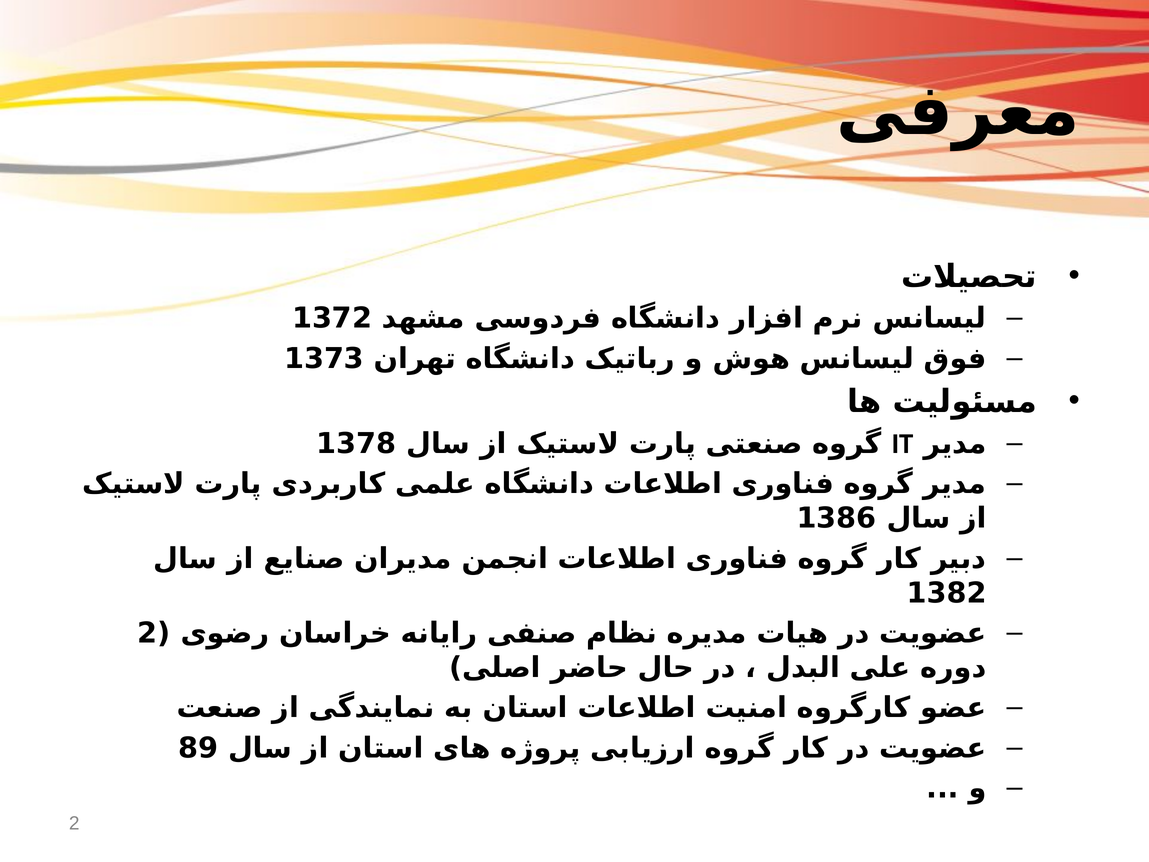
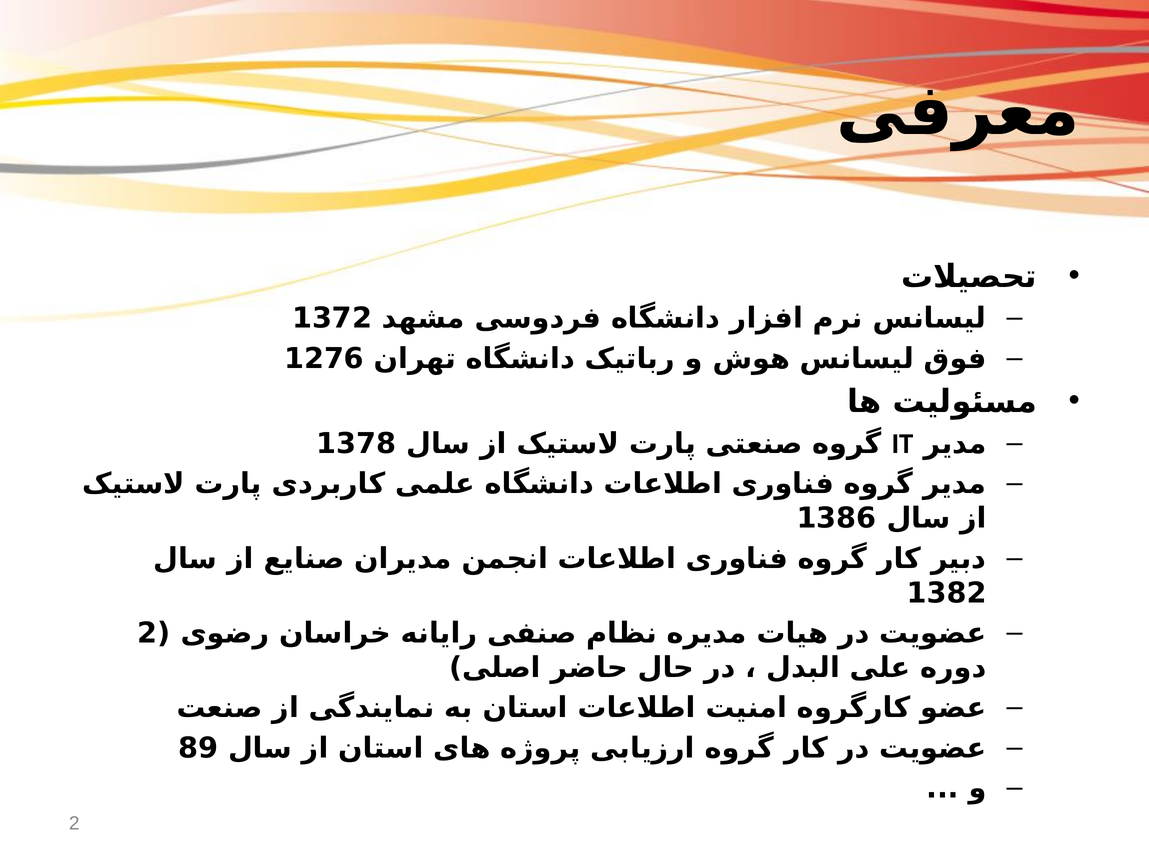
1373: 1373 -> 1276
